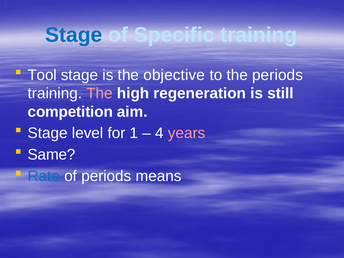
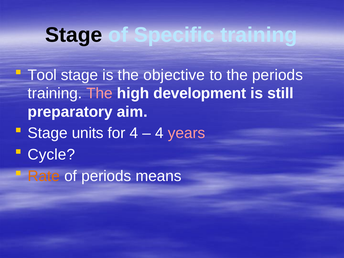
Stage at (74, 35) colour: blue -> black
regeneration: regeneration -> development
competition: competition -> preparatory
level: level -> units
for 1: 1 -> 4
Same: Same -> Cycle
Rate colour: blue -> orange
